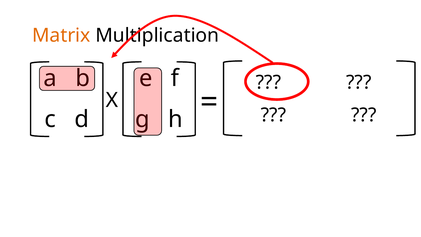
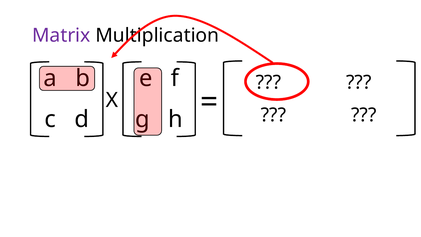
Matrix colour: orange -> purple
